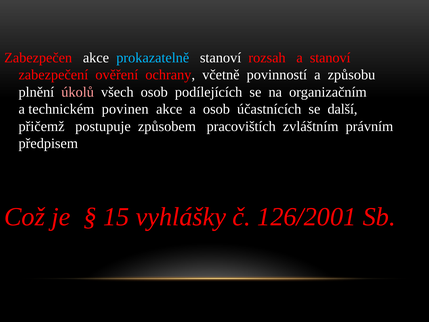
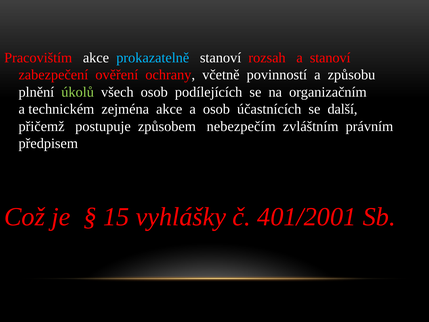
Zabezpečen: Zabezpečen -> Pracovištím
úkolů colour: pink -> light green
povinen: povinen -> zejména
pracovištích: pracovištích -> nebezpečím
126/2001: 126/2001 -> 401/2001
